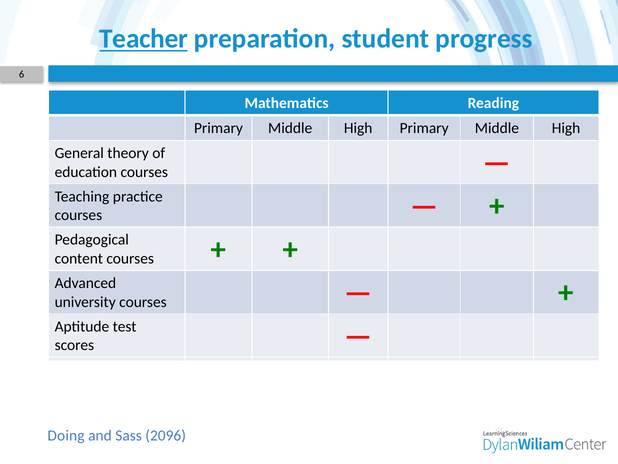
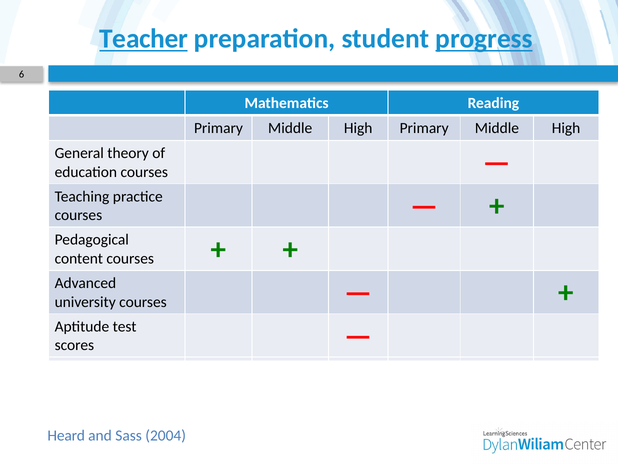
progress underline: none -> present
Doing: Doing -> Heard
2096: 2096 -> 2004
